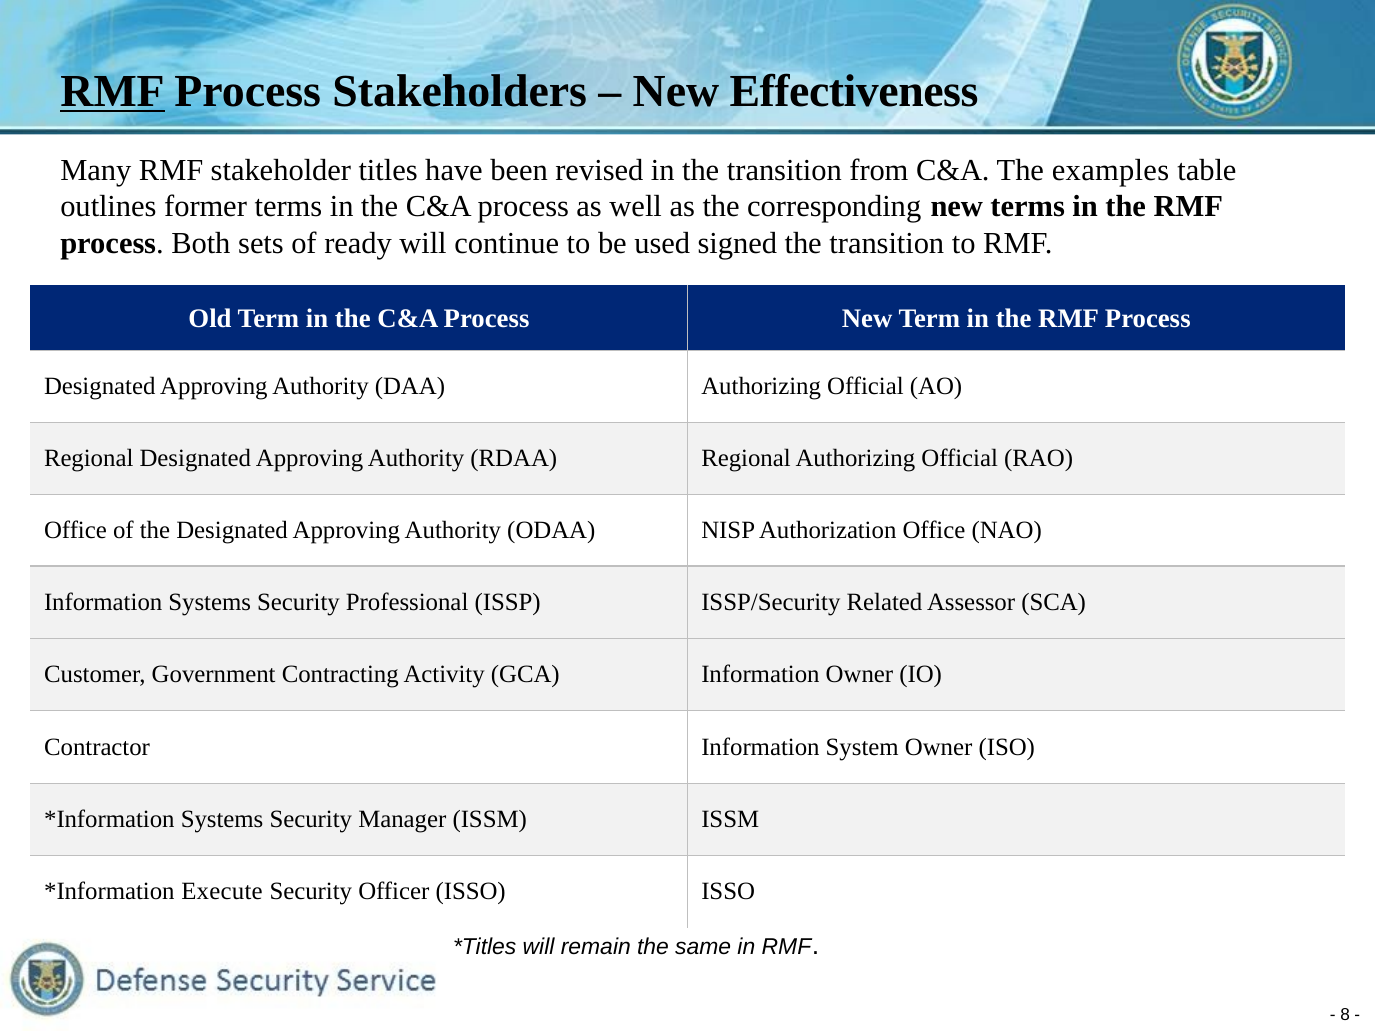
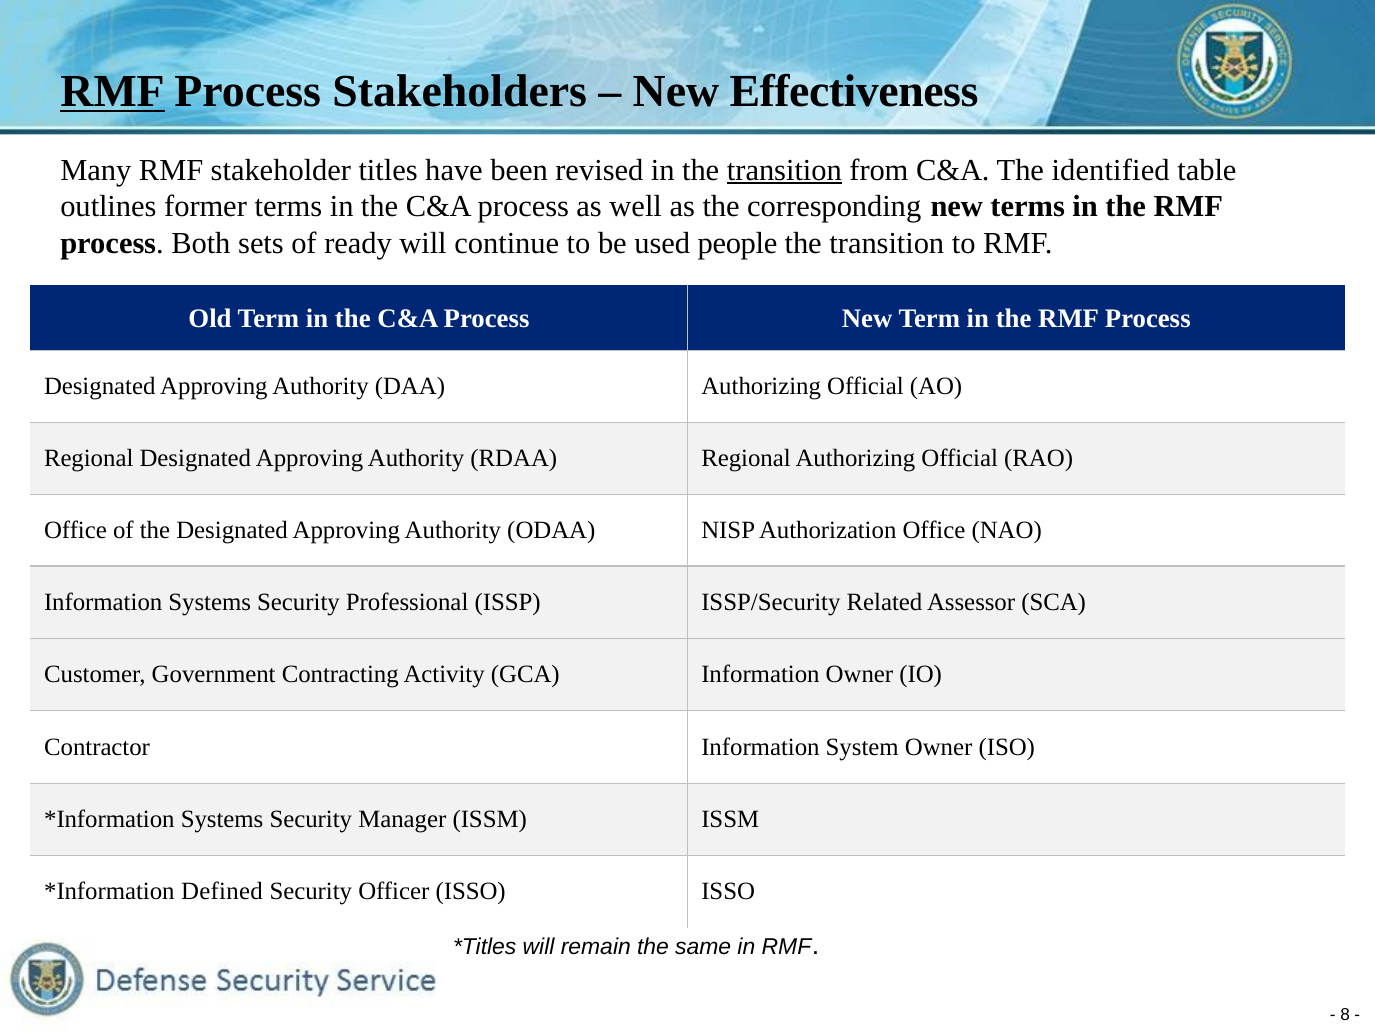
transition at (784, 170) underline: none -> present
examples: examples -> identified
signed: signed -> people
Execute: Execute -> Defined
